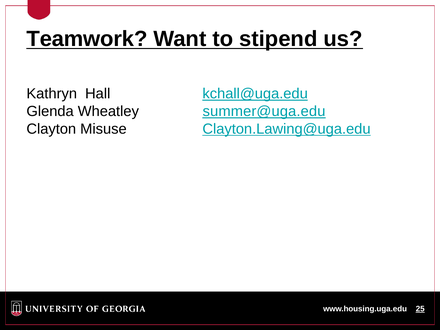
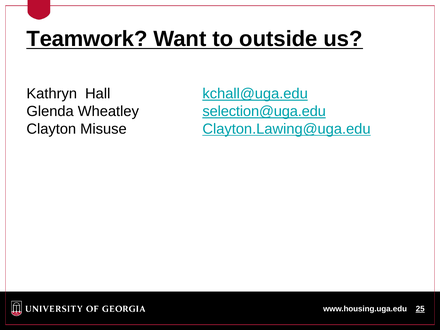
stipend: stipend -> outside
summer@uga.edu: summer@uga.edu -> selection@uga.edu
